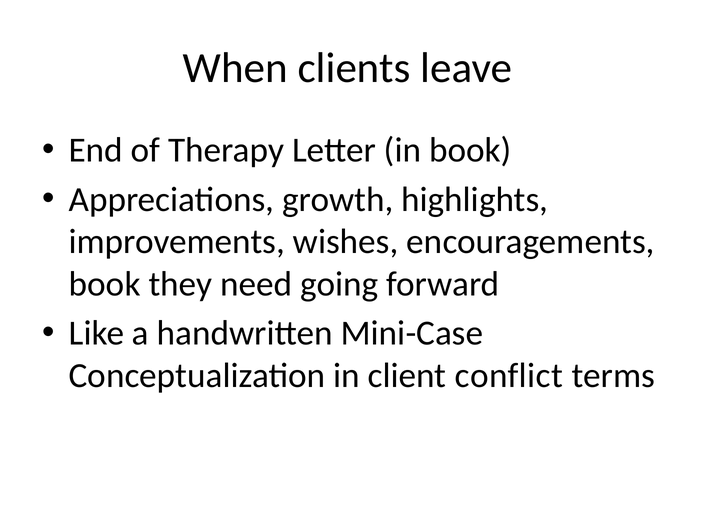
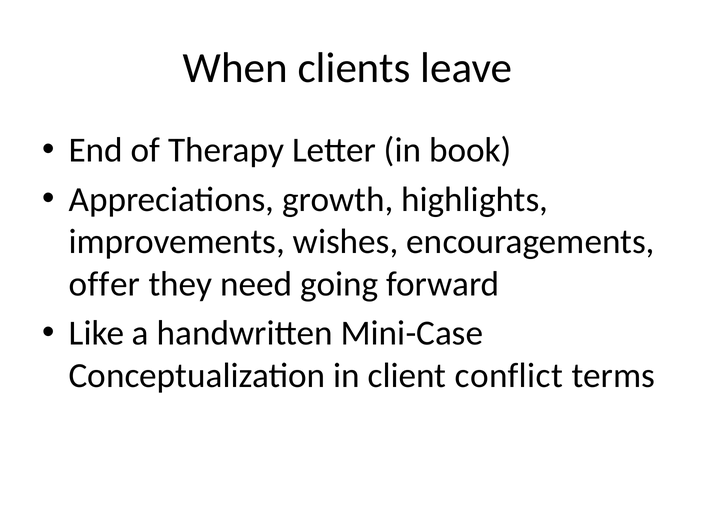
book at (105, 284): book -> offer
